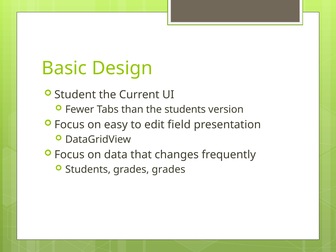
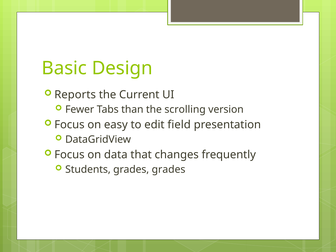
Student: Student -> Reports
the students: students -> scrolling
